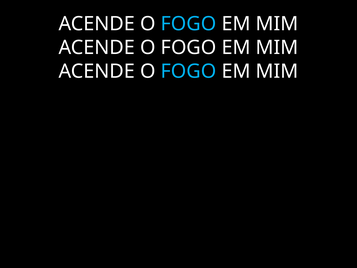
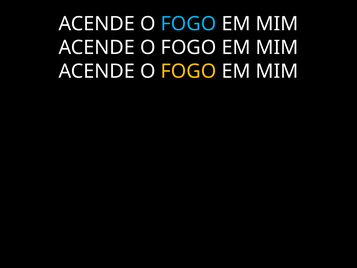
FOGO at (189, 71) colour: light blue -> yellow
